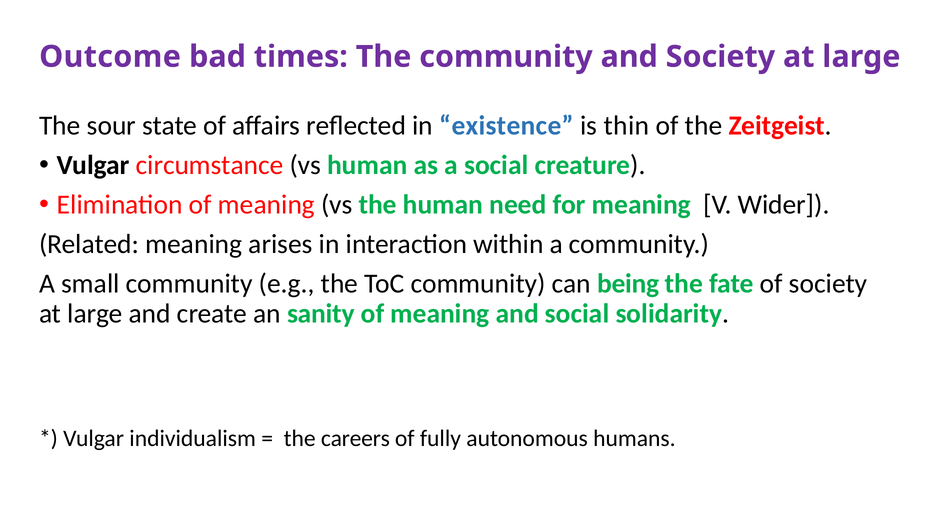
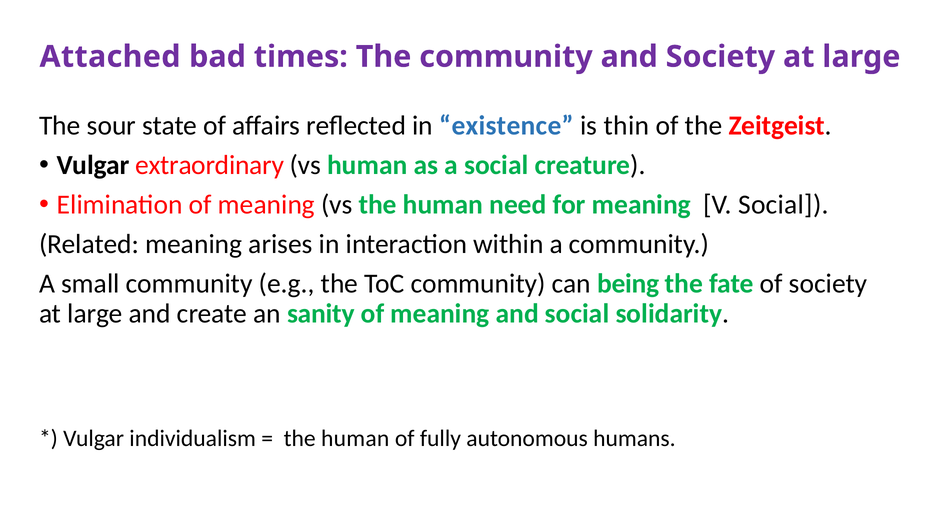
Outcome: Outcome -> Attached
circumstance: circumstance -> extraordinary
V Wider: Wider -> Social
careers at (355, 438): careers -> human
